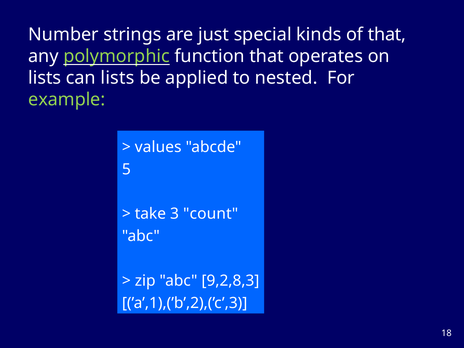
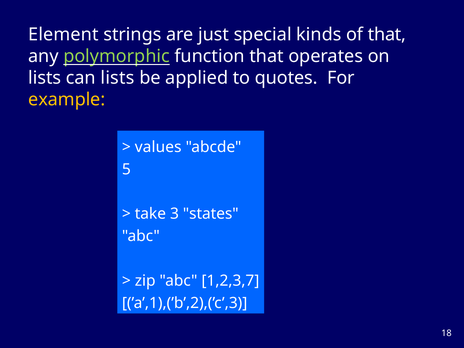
Number: Number -> Element
nested: nested -> quotes
example colour: light green -> yellow
count: count -> states
9,2,8,3: 9,2,8,3 -> 1,2,3,7
